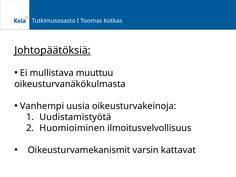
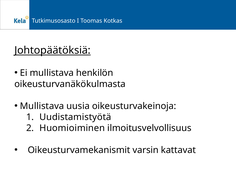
muuttuu: muuttuu -> henkilön
Vanhempi at (42, 106): Vanhempi -> Mullistava
